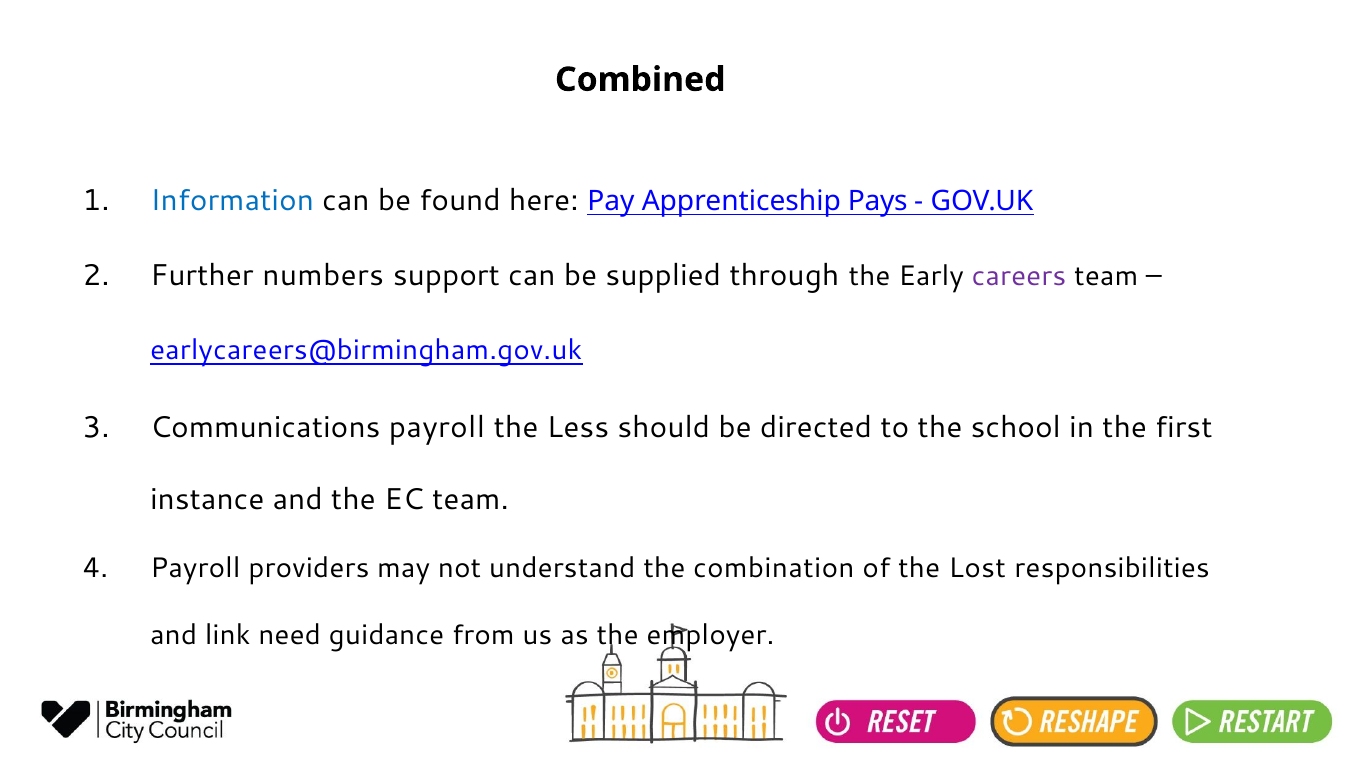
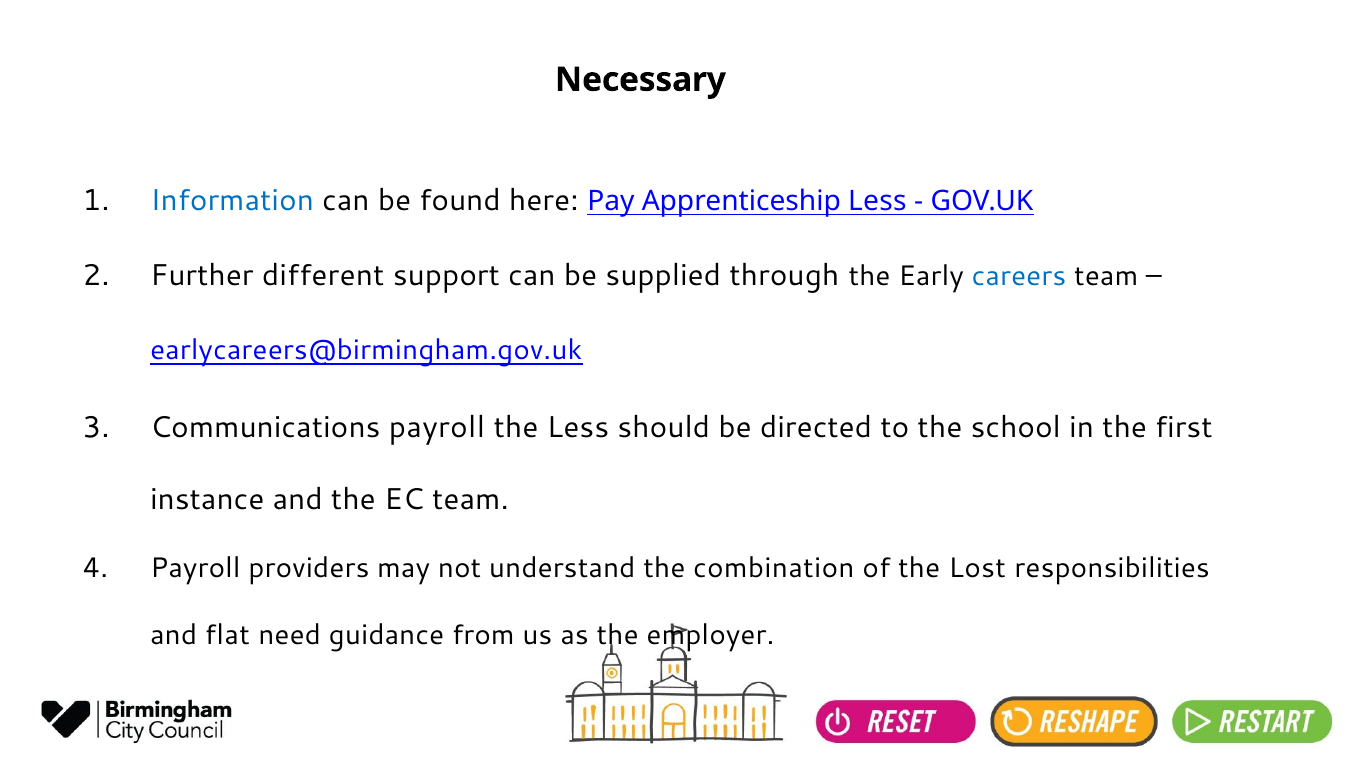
Combined: Combined -> Necessary
Apprenticeship Pays: Pays -> Less
numbers: numbers -> different
careers colour: purple -> blue
link: link -> flat
